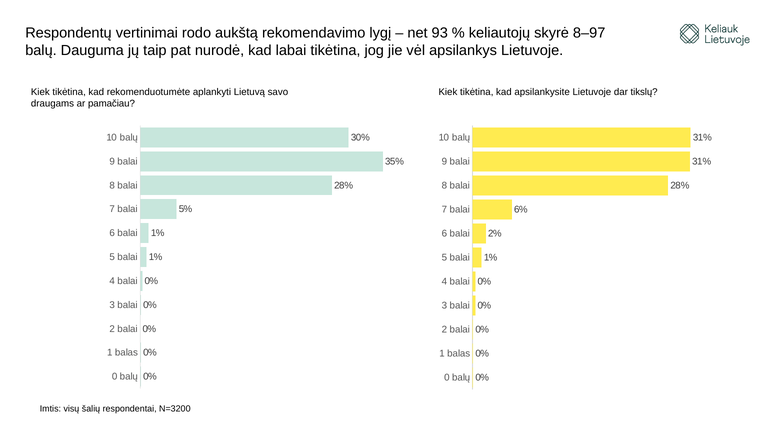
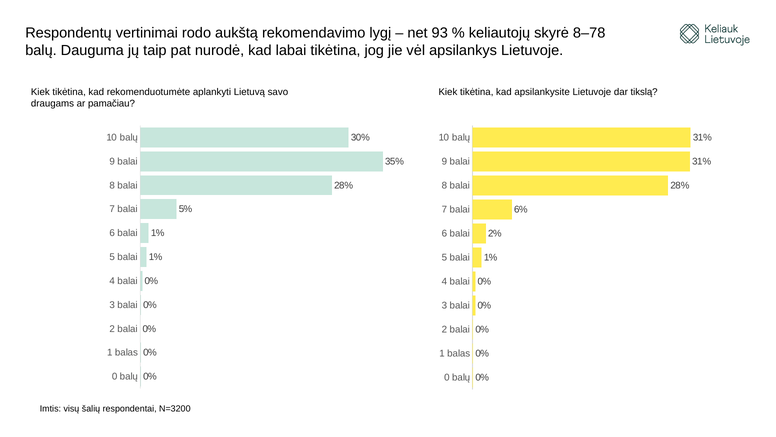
8–97: 8–97 -> 8–78
tikslų: tikslų -> tikslą
